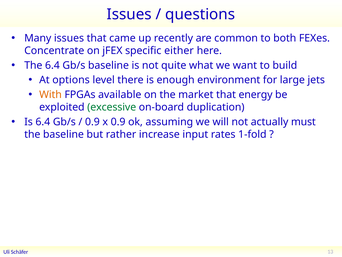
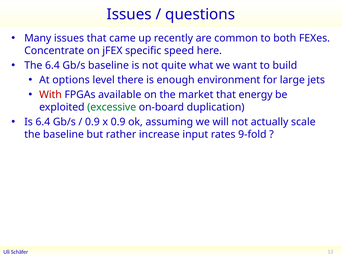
either: either -> speed
With colour: orange -> red
must: must -> scale
1-fold: 1-fold -> 9-fold
